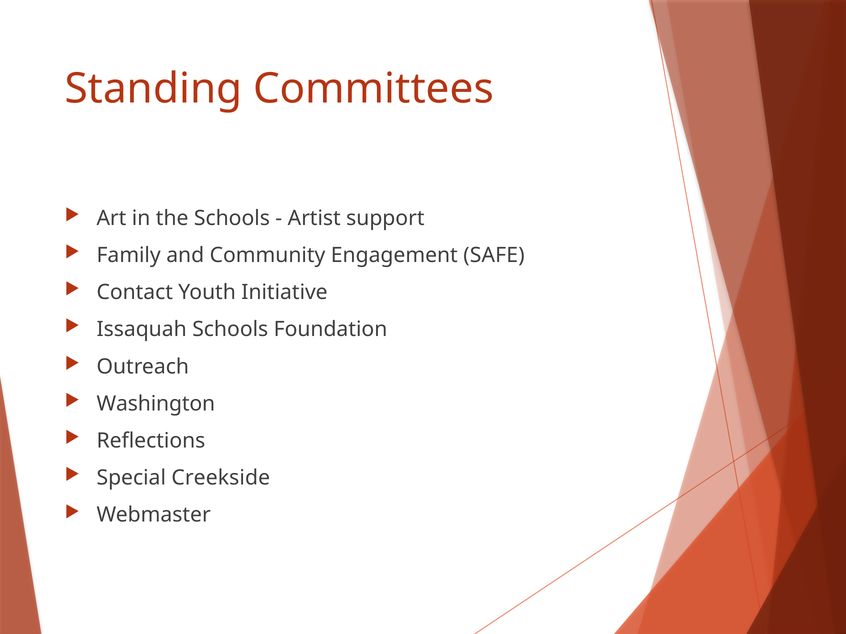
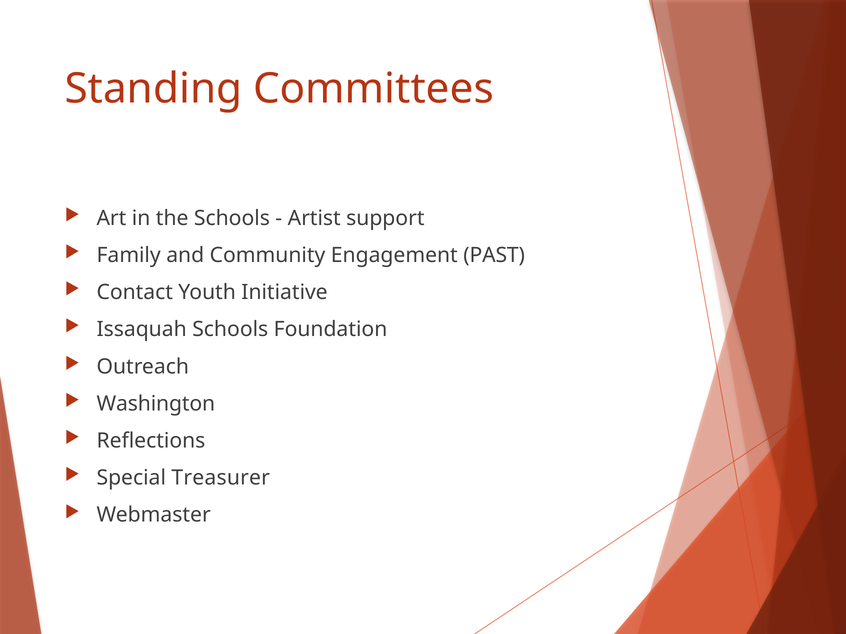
SAFE: SAFE -> PAST
Creekside: Creekside -> Treasurer
